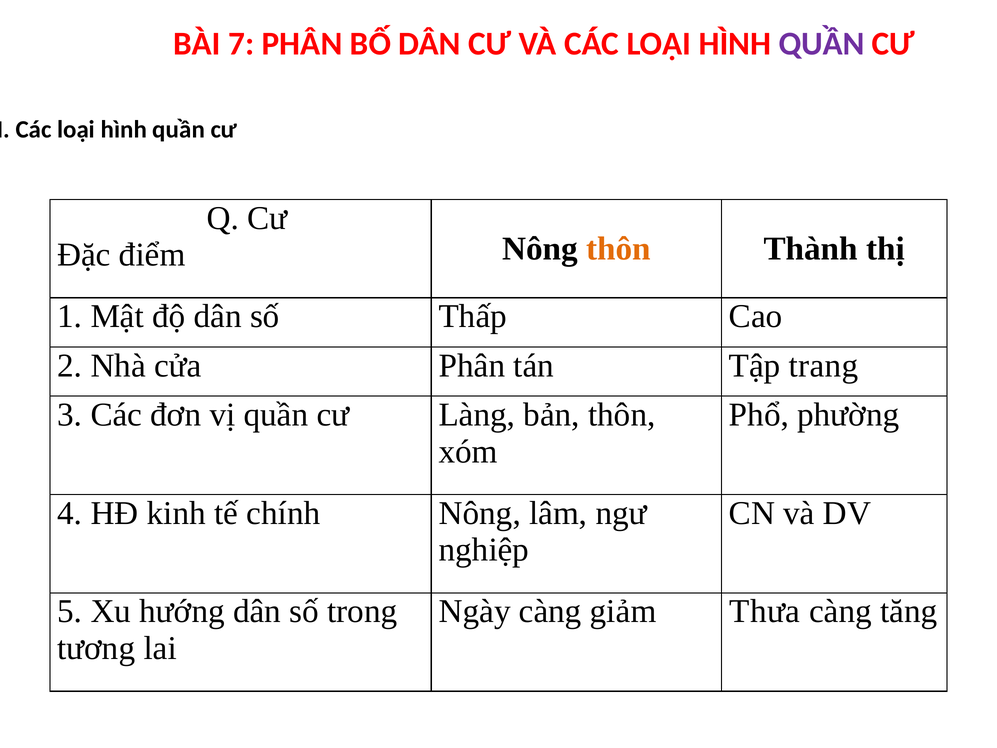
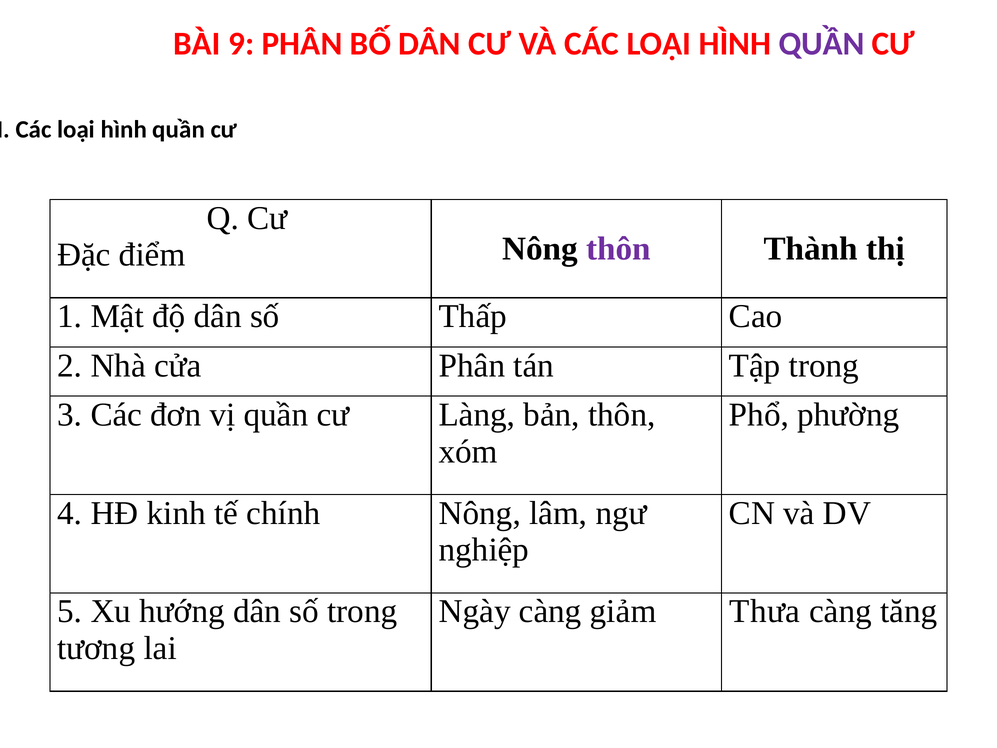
7: 7 -> 9
thôn at (618, 249) colour: orange -> purple
Tập trang: trang -> trong
